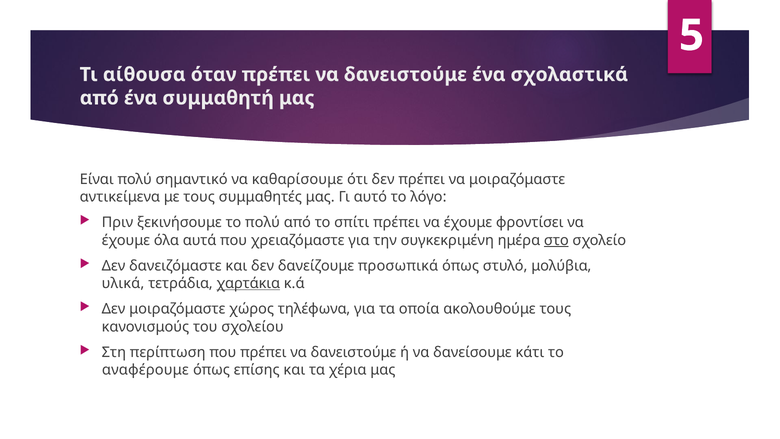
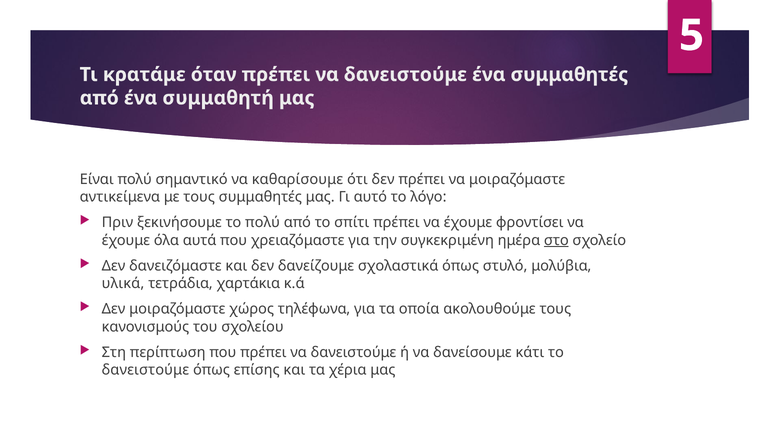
αίθουσα: αίθουσα -> κρατάμε
ένα σχολαστικά: σχολαστικά -> συμμαθητές
προσωπικά: προσωπικά -> σχολαστικά
χαρτάκια underline: present -> none
αναφέρουμε at (145, 370): αναφέρουμε -> δανειστούμε
